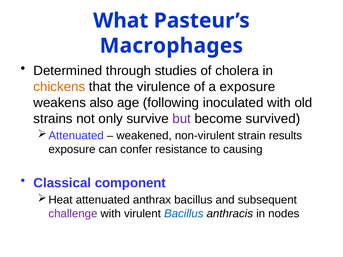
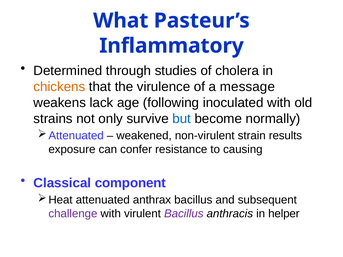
Macrophages: Macrophages -> Inflammatory
a exposure: exposure -> message
also: also -> lack
but colour: purple -> blue
survived: survived -> normally
Bacillus at (184, 214) colour: blue -> purple
nodes: nodes -> helper
